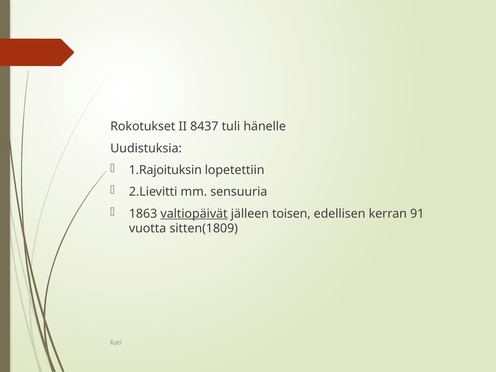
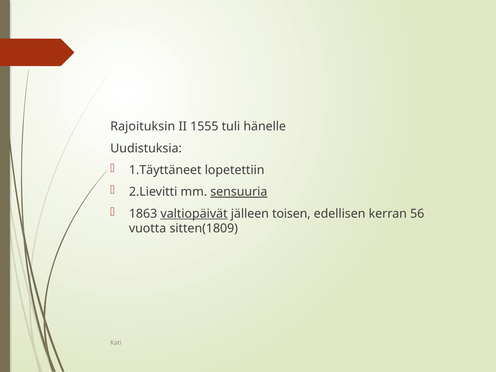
Rokotukset: Rokotukset -> Rajoituksin
8437: 8437 -> 1555
1.Rajoituksin: 1.Rajoituksin -> 1.Täyttäneet
sensuuria underline: none -> present
91: 91 -> 56
